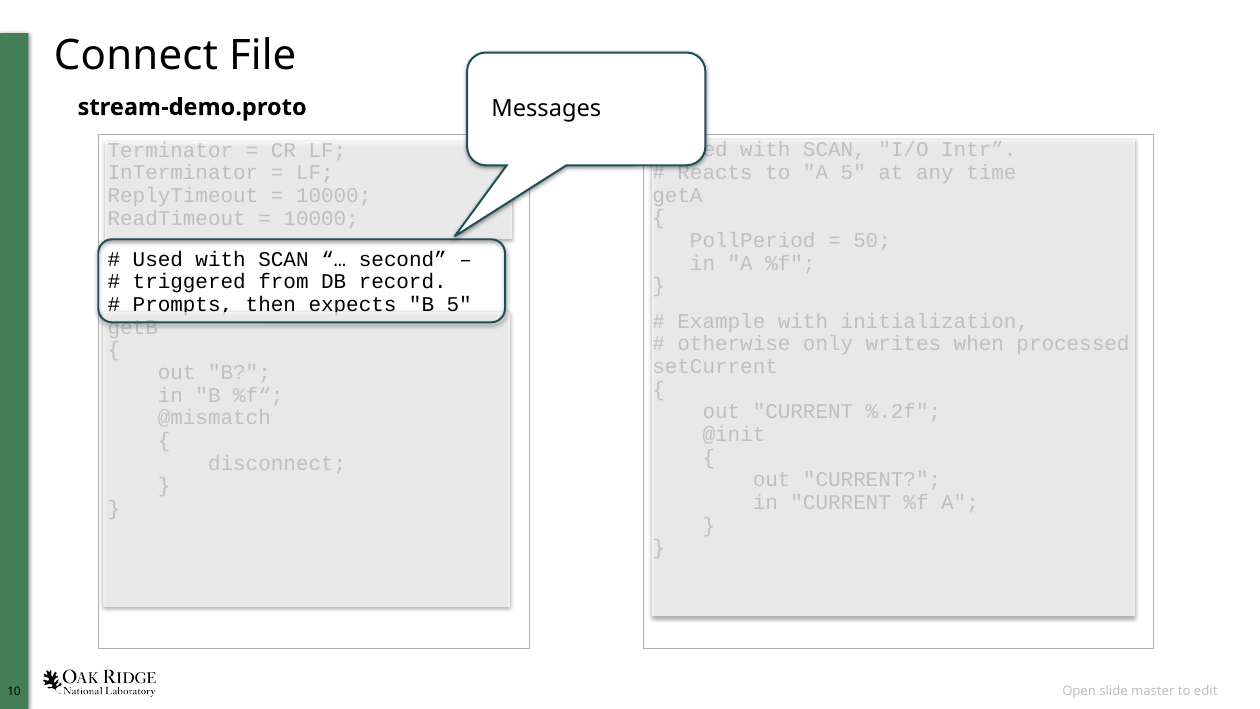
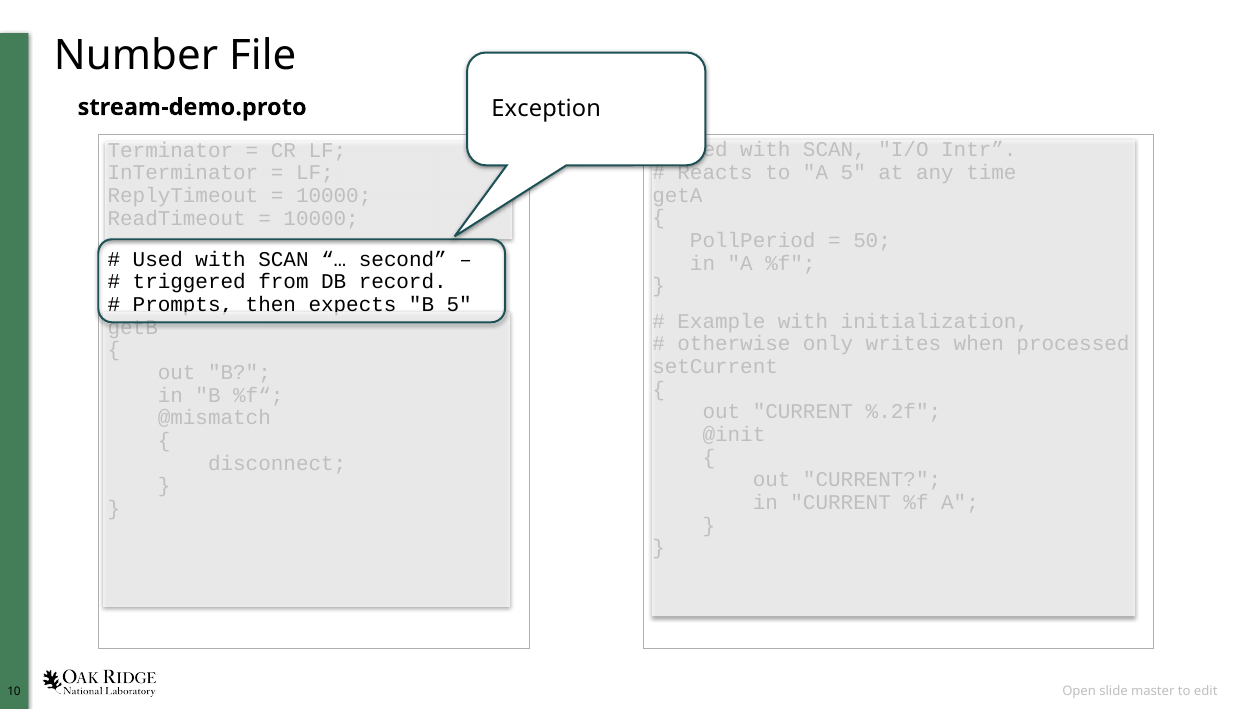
Connect: Connect -> Number
Messages: Messages -> Exception
